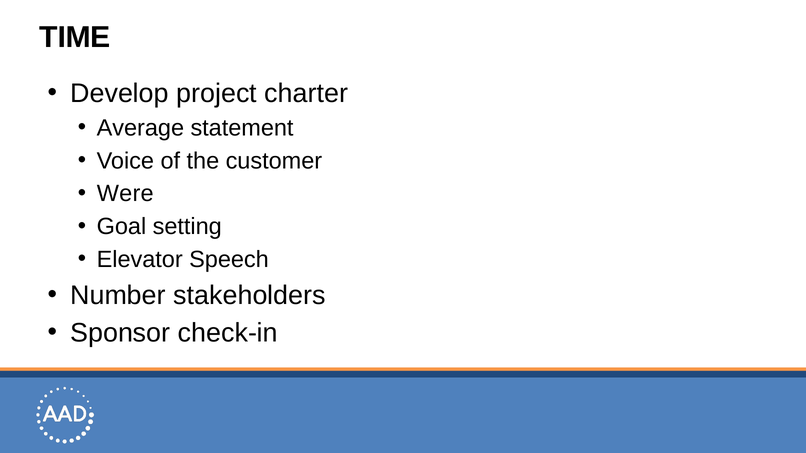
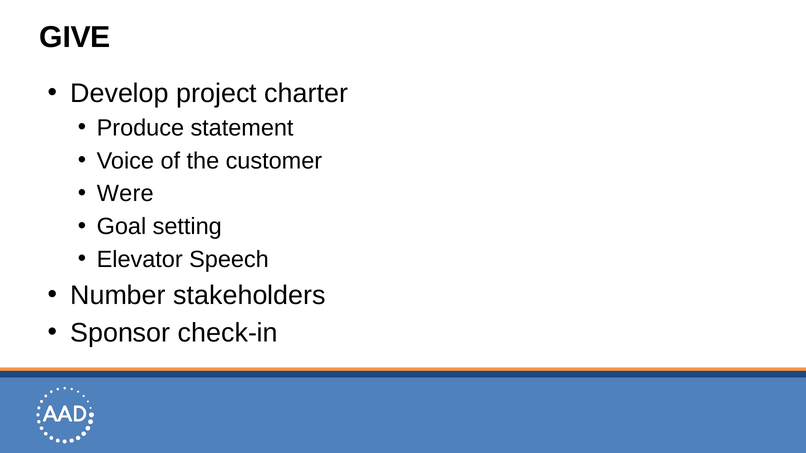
TIME: TIME -> GIVE
Average: Average -> Produce
